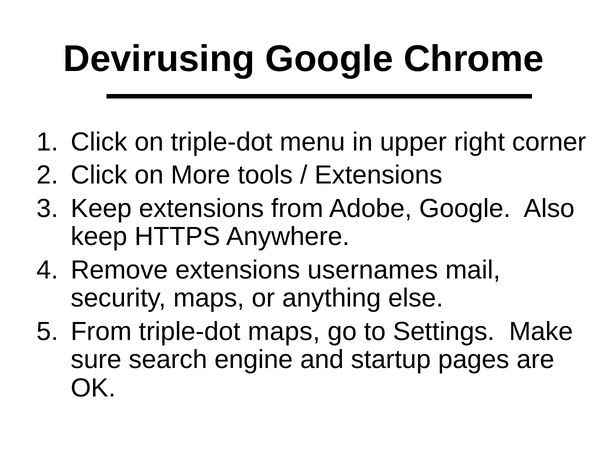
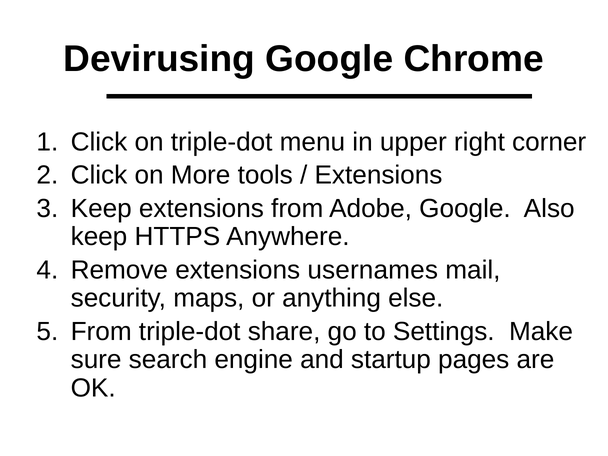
triple-dot maps: maps -> share
